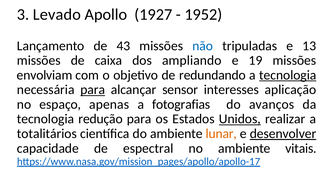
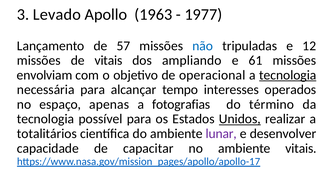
1927: 1927 -> 1963
1952: 1952 -> 1977
43: 43 -> 57
13: 13 -> 12
de caixa: caixa -> vitais
19: 19 -> 61
redundando: redundando -> operacional
para at (93, 90) underline: present -> none
sensor: sensor -> tempo
aplicação: aplicação -> operados
avanços: avanços -> término
redução: redução -> possível
lunar colour: orange -> purple
desenvolver underline: present -> none
espectral: espectral -> capacitar
